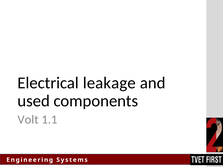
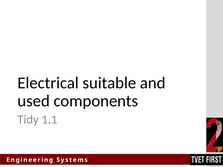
leakage: leakage -> suitable
Volt: Volt -> Tidy
